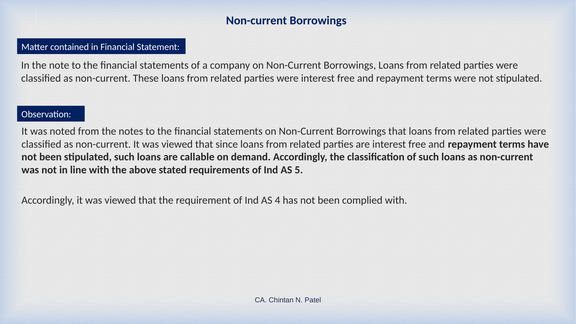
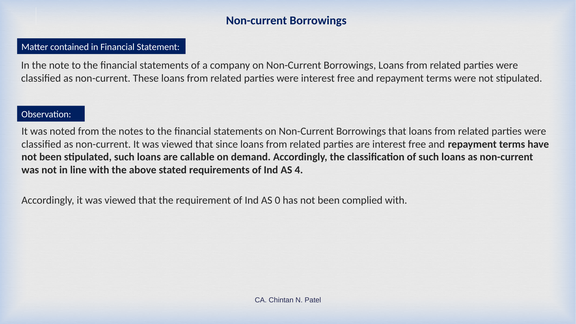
5: 5 -> 4
4: 4 -> 0
